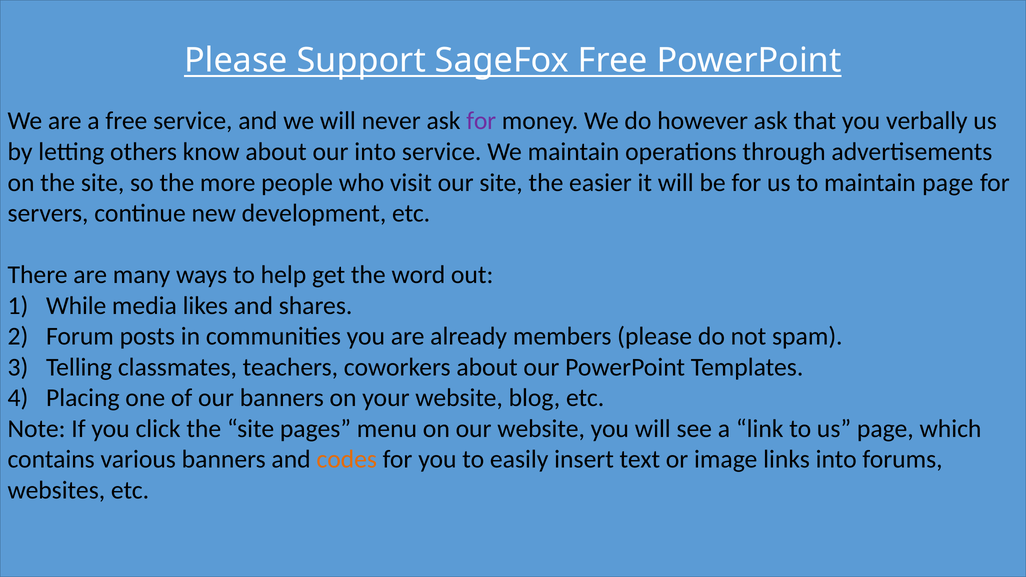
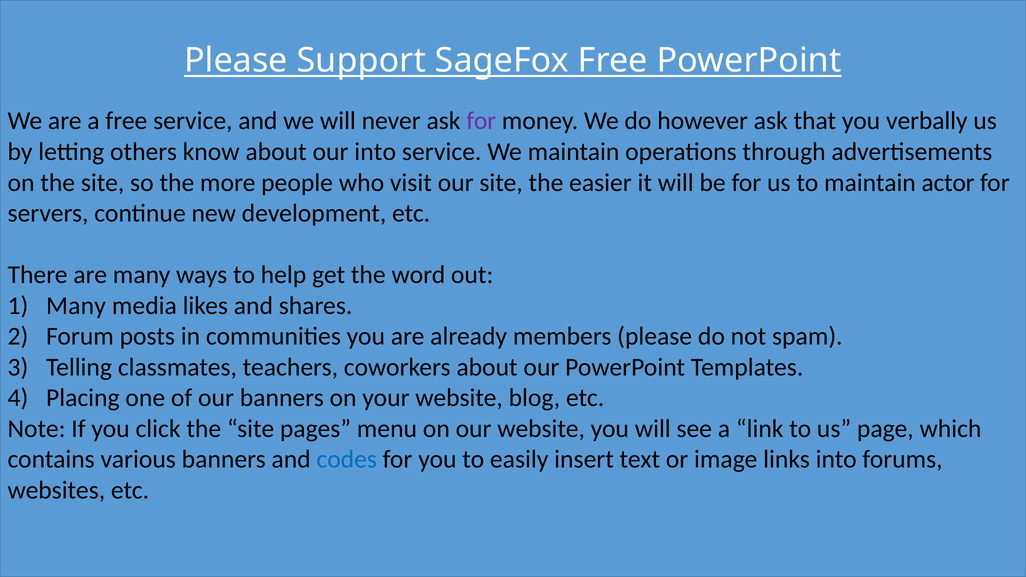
maintain page: page -> actor
While at (76, 306): While -> Many
codes colour: orange -> blue
